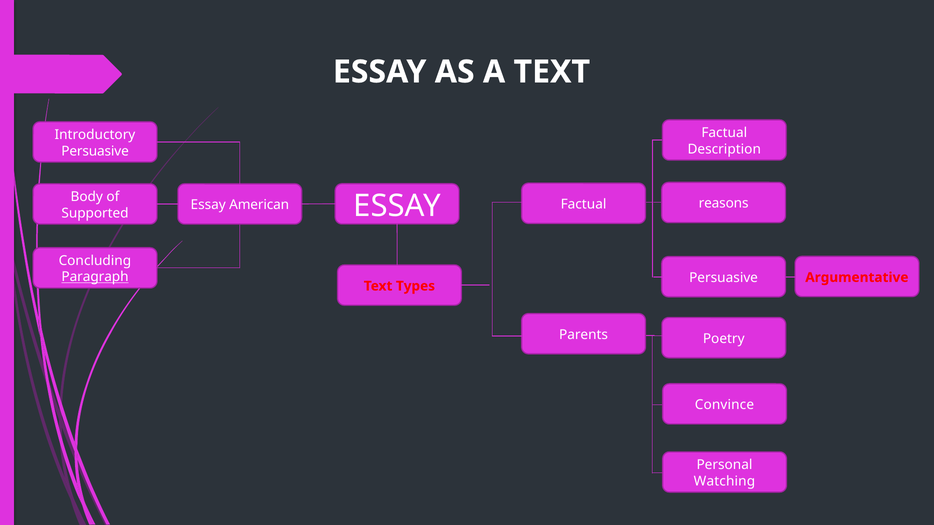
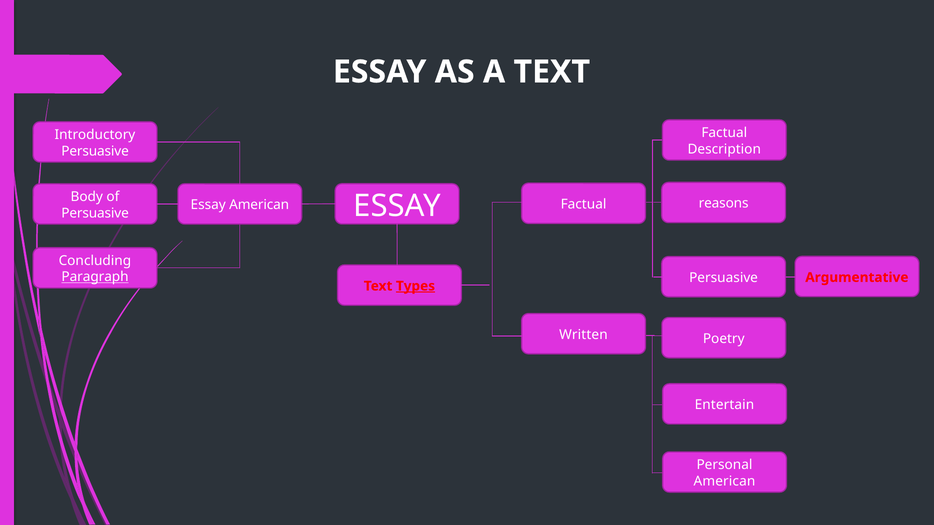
Supported at (95, 213): Supported -> Persuasive
Types underline: none -> present
Parents: Parents -> Written
Convince: Convince -> Entertain
Watching at (724, 481): Watching -> American
